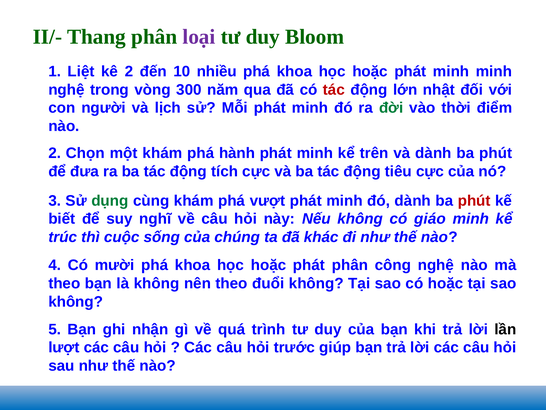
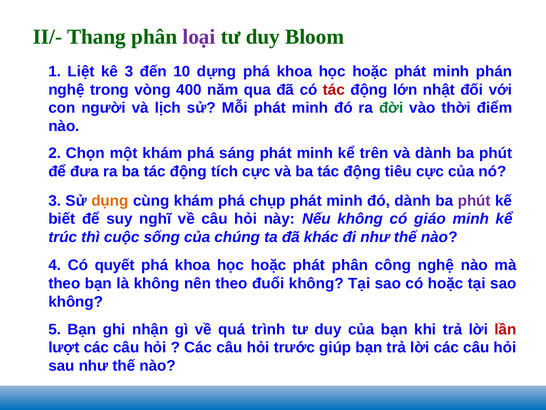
kê 2: 2 -> 3
nhiều: nhiều -> dựng
minh minh: minh -> phán
300: 300 -> 400
hành: hành -> sáng
dụng colour: green -> orange
vượt: vượt -> chụp
phút at (474, 200) colour: red -> purple
mười: mười -> quyết
lần colour: black -> red
